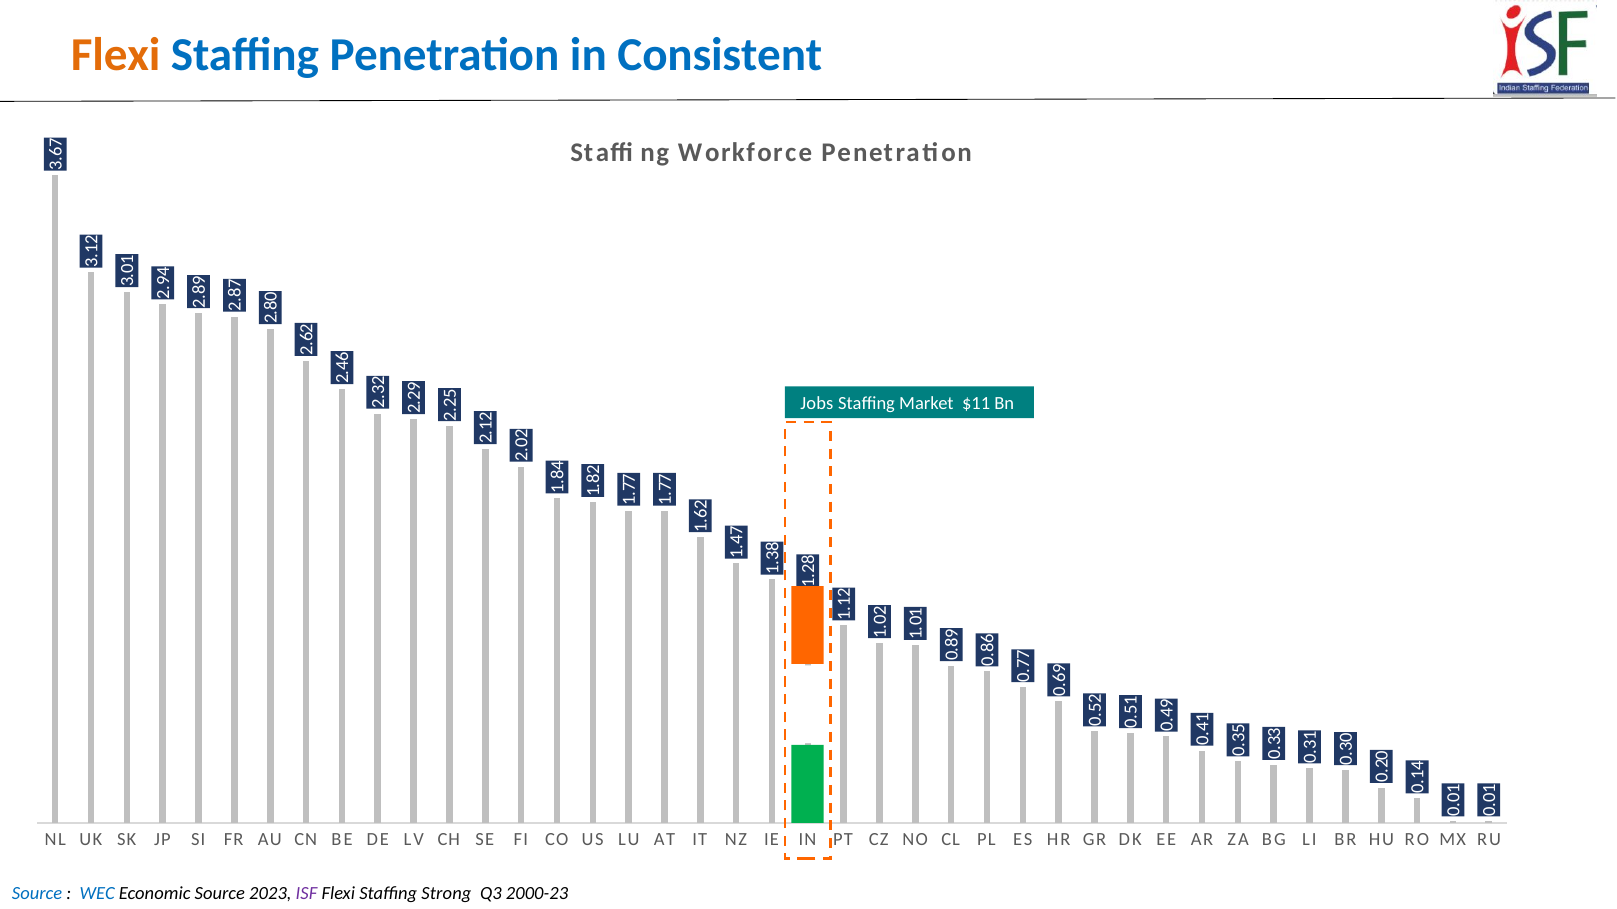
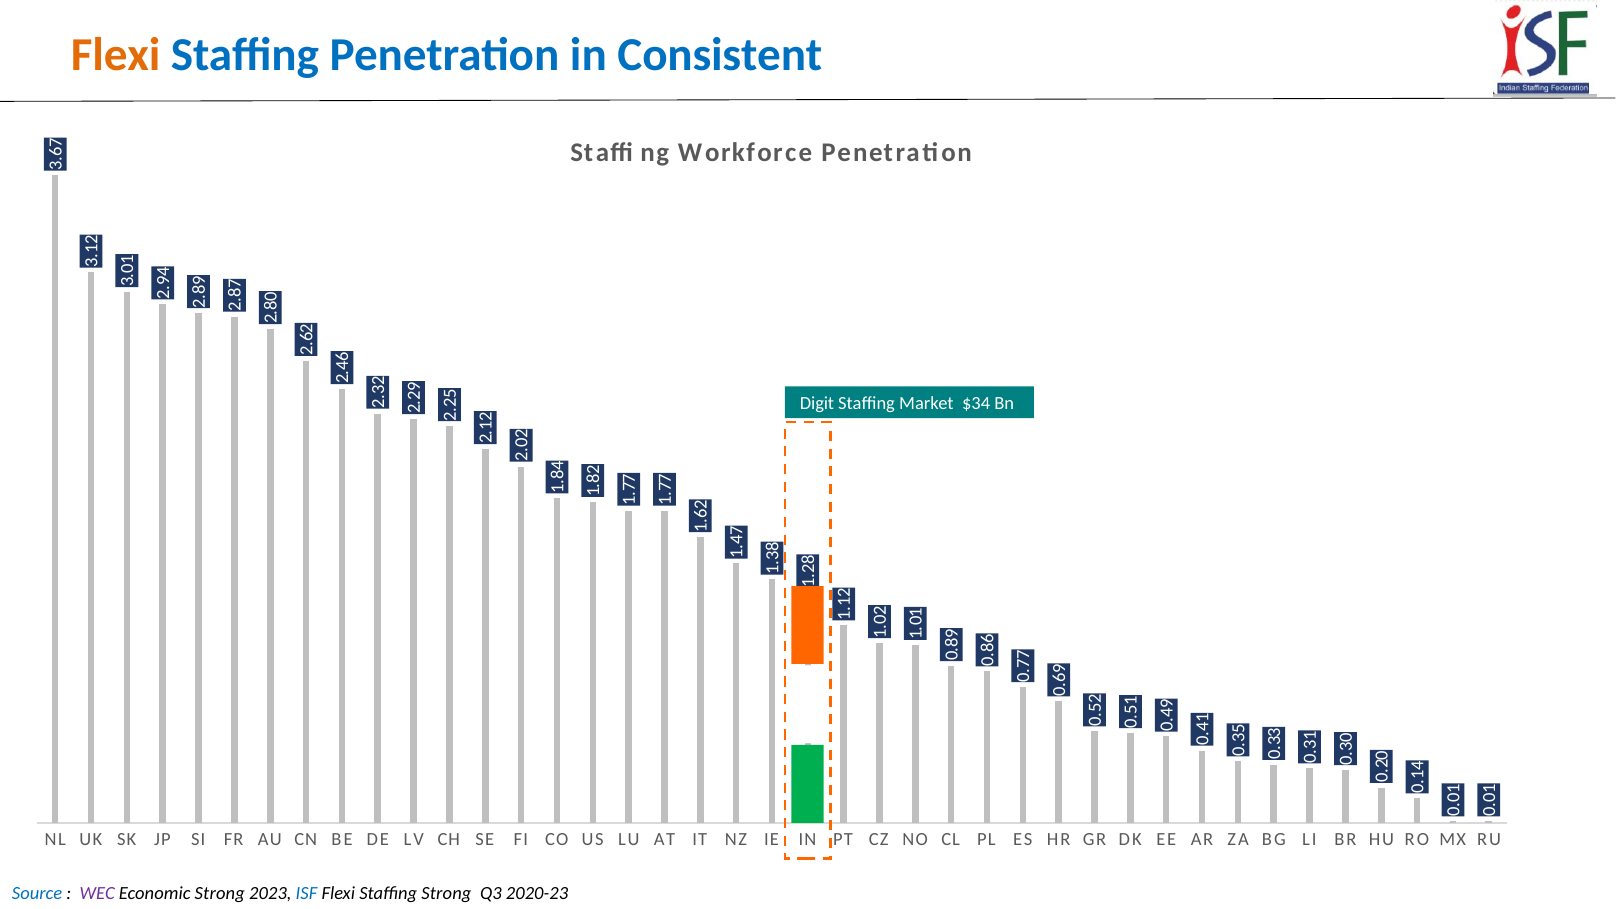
Jobs: Jobs -> Digit
$11: $11 -> $34
WEC colour: blue -> purple
Economic Source: Source -> Strong
ISF colour: purple -> blue
2000-23: 2000-23 -> 2020-23
